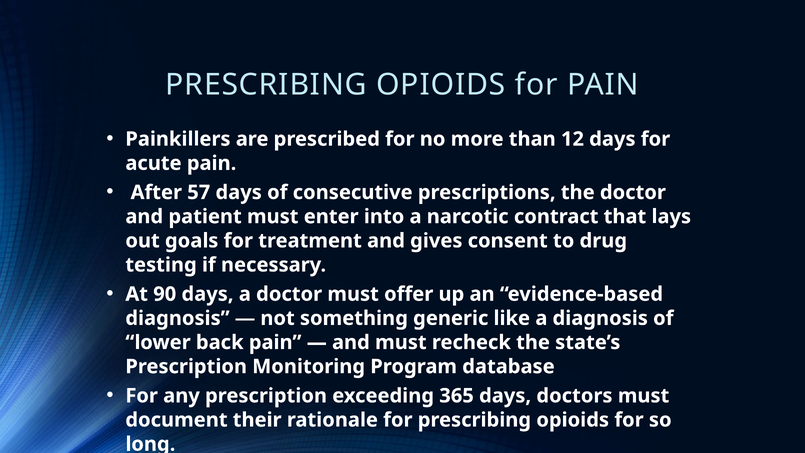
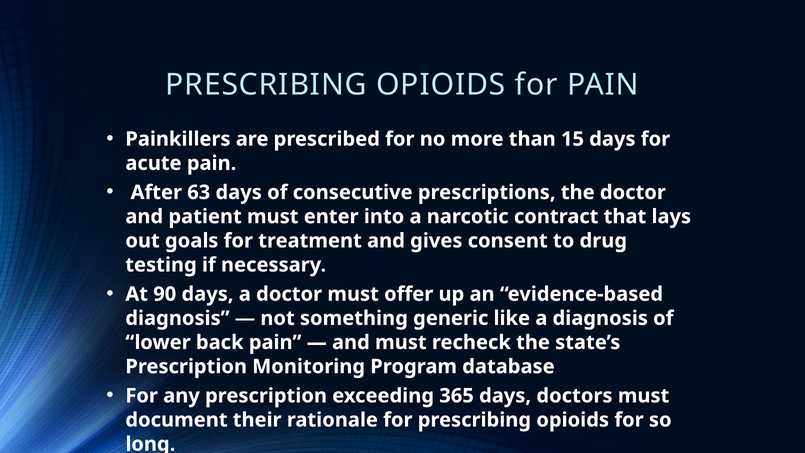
12: 12 -> 15
57: 57 -> 63
